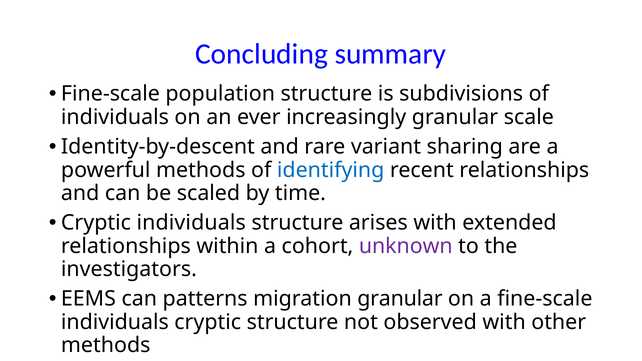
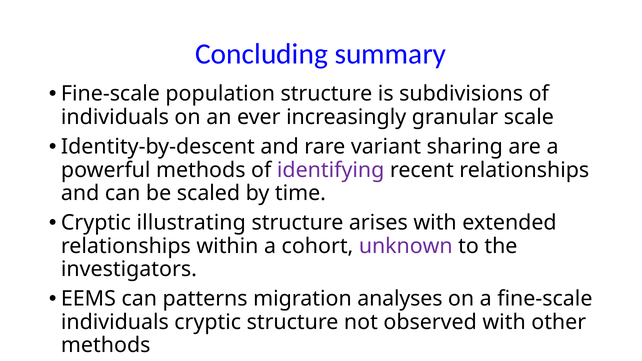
identifying colour: blue -> purple
Cryptic individuals: individuals -> illustrating
migration granular: granular -> analyses
